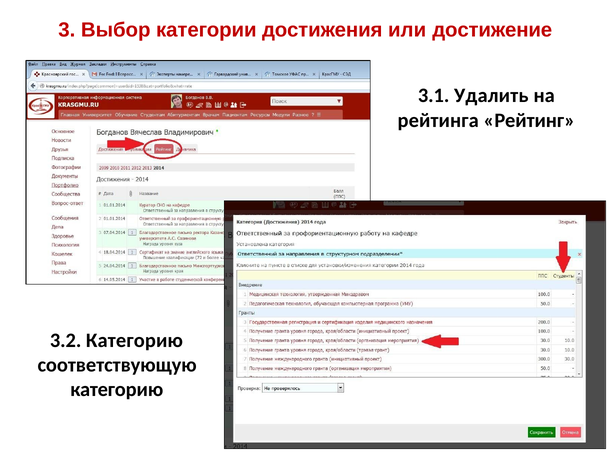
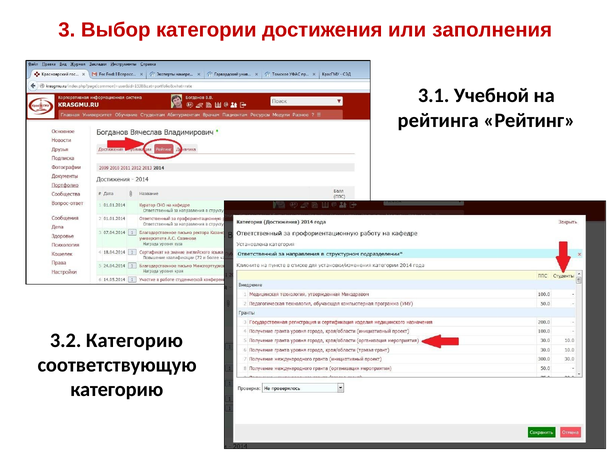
достижение: достижение -> заполнения
Удалить: Удалить -> Учебной
